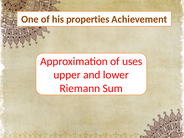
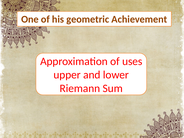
properties: properties -> geometric
